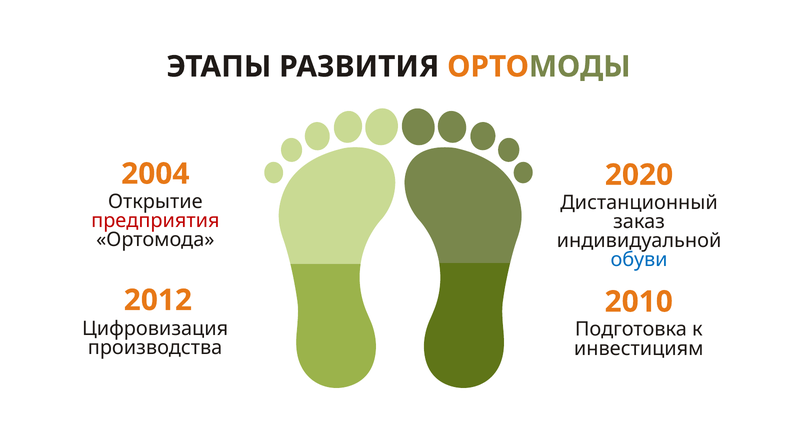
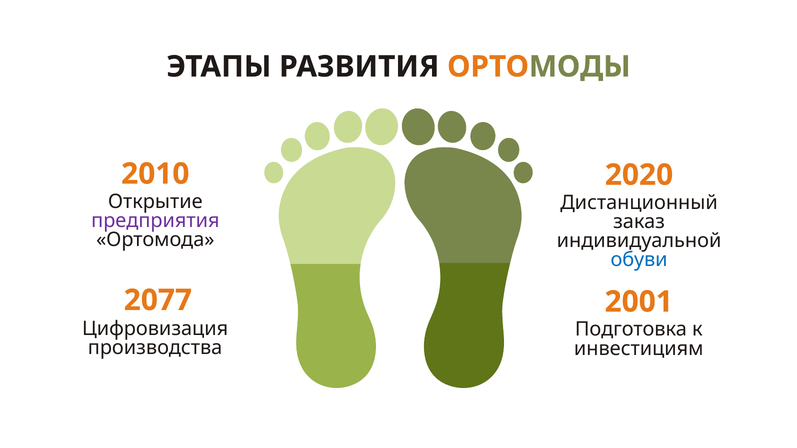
2004: 2004 -> 2010
предприятия colour: red -> purple
2012: 2012 -> 2077
2010: 2010 -> 2001
